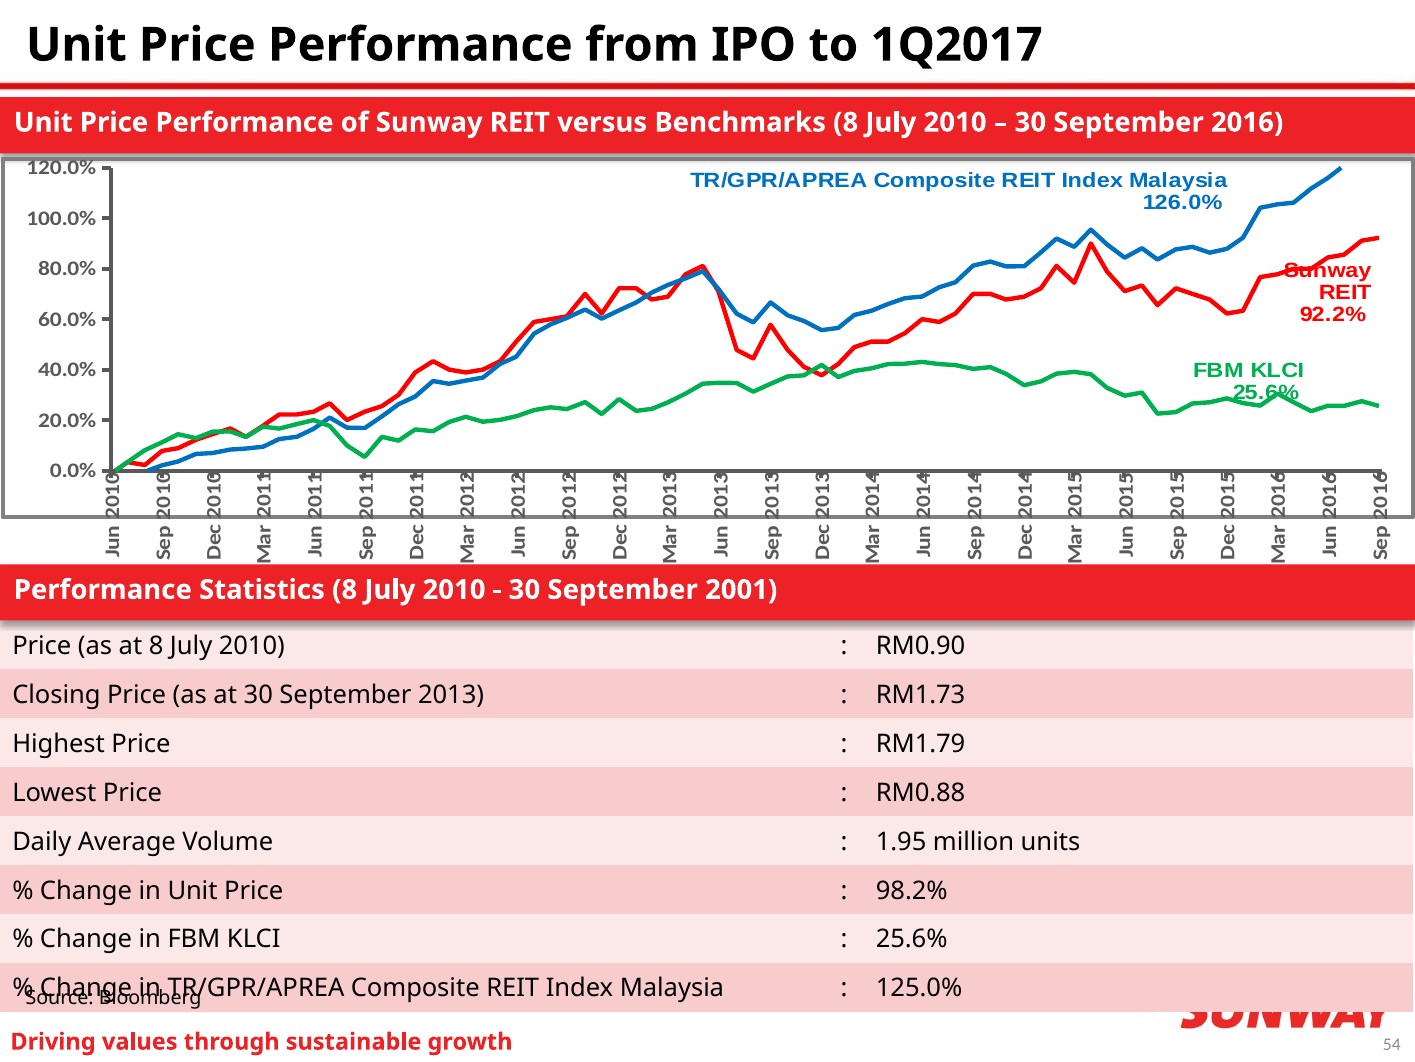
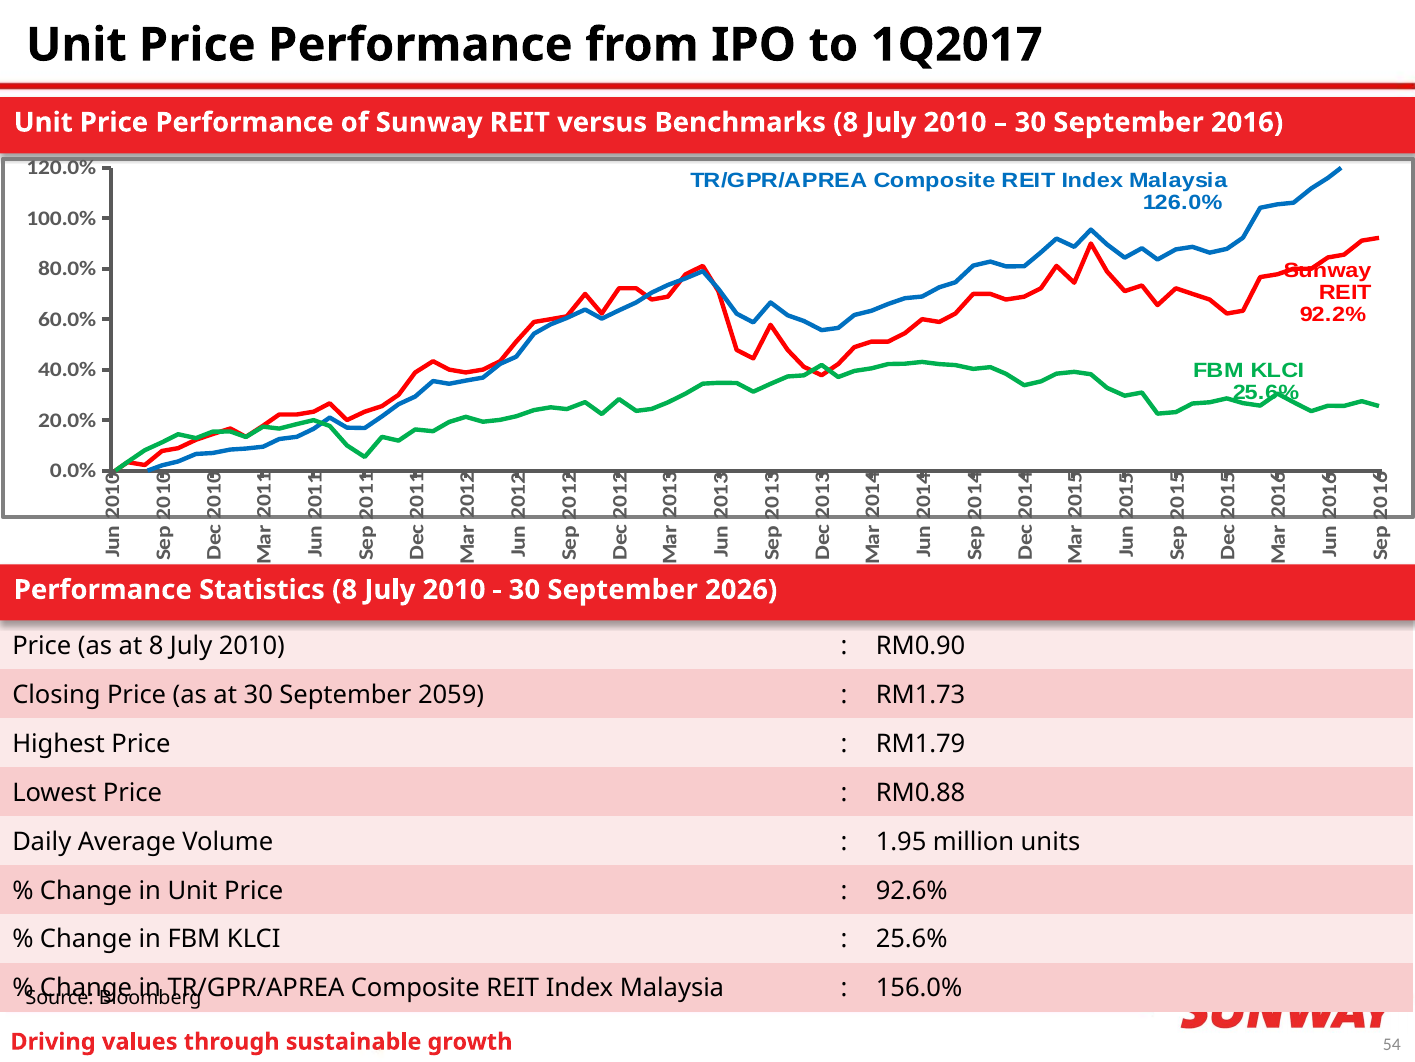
2001: 2001 -> 2026
2013: 2013 -> 2059
98.2%: 98.2% -> 92.6%
125.0%: 125.0% -> 156.0%
